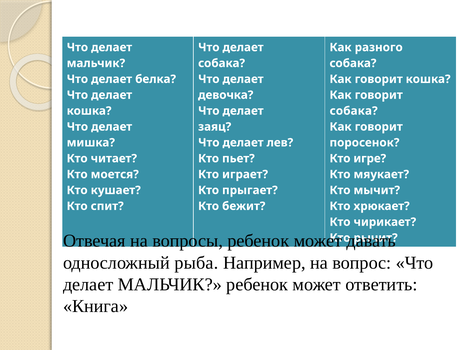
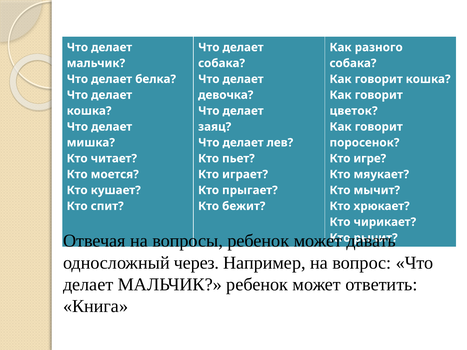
собака at (354, 111): собака -> цветок
рыба: рыба -> через
